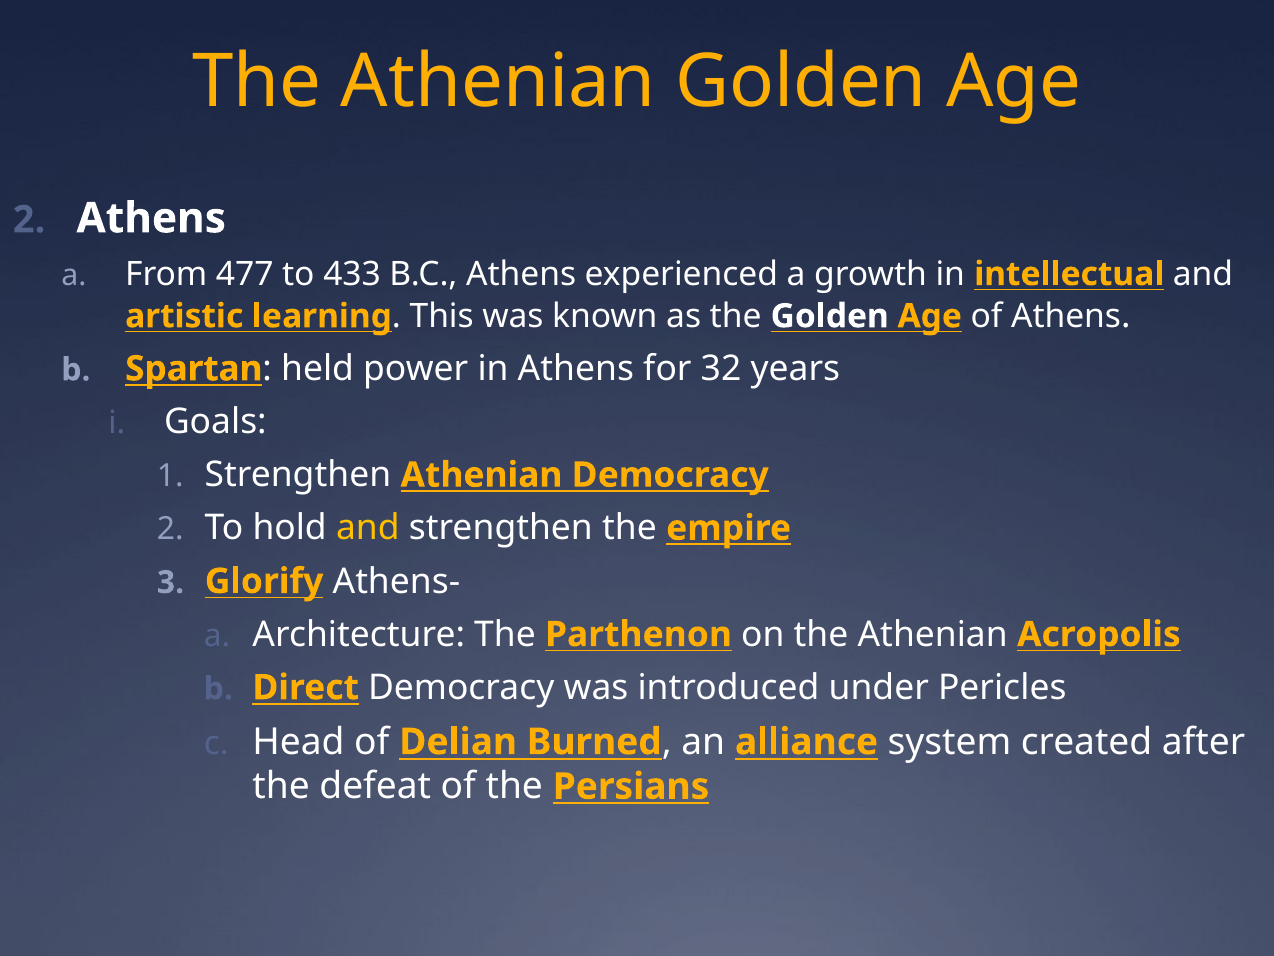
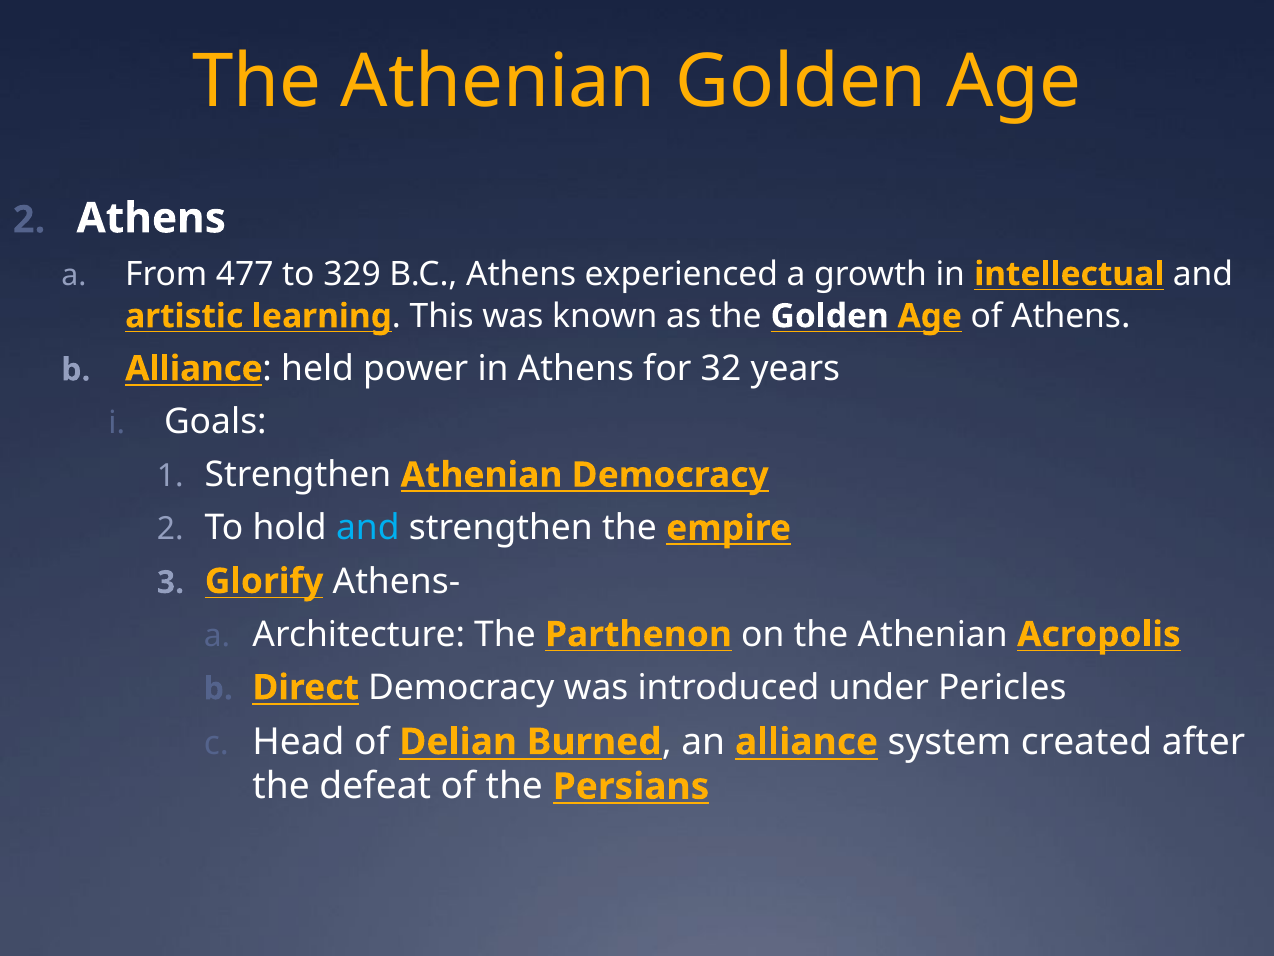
433: 433 -> 329
Spartan at (194, 369): Spartan -> Alliance
and at (368, 528) colour: yellow -> light blue
